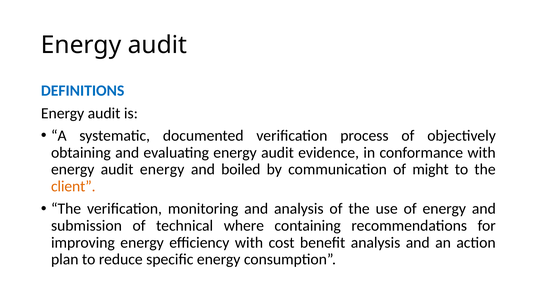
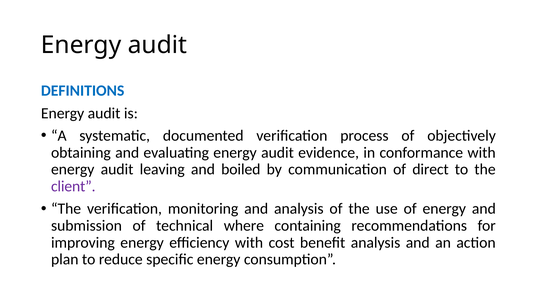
audit energy: energy -> leaving
might: might -> direct
client colour: orange -> purple
